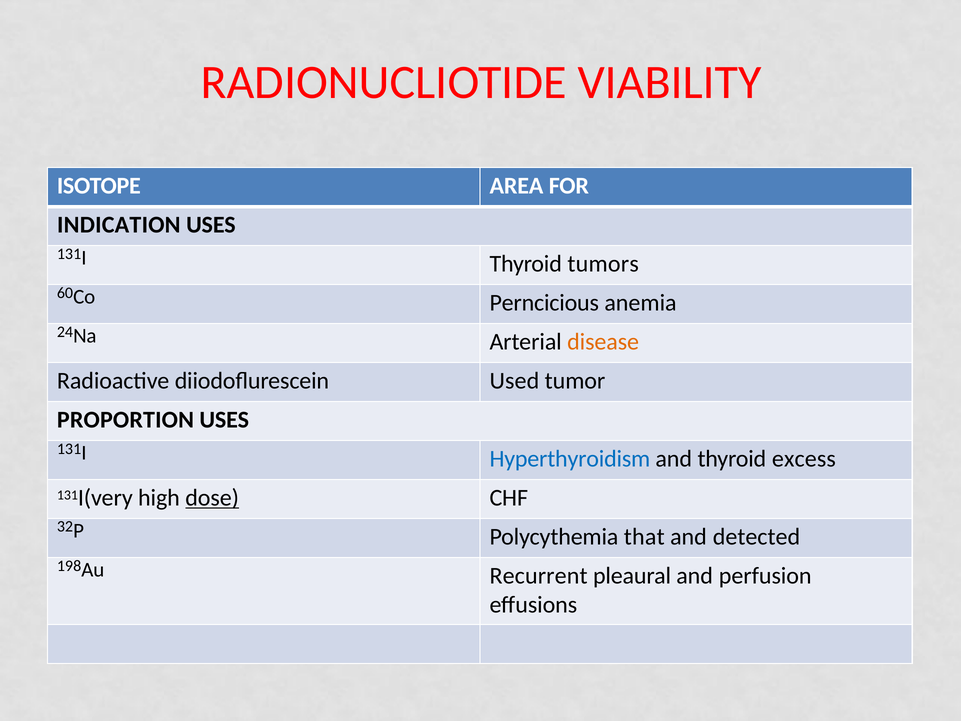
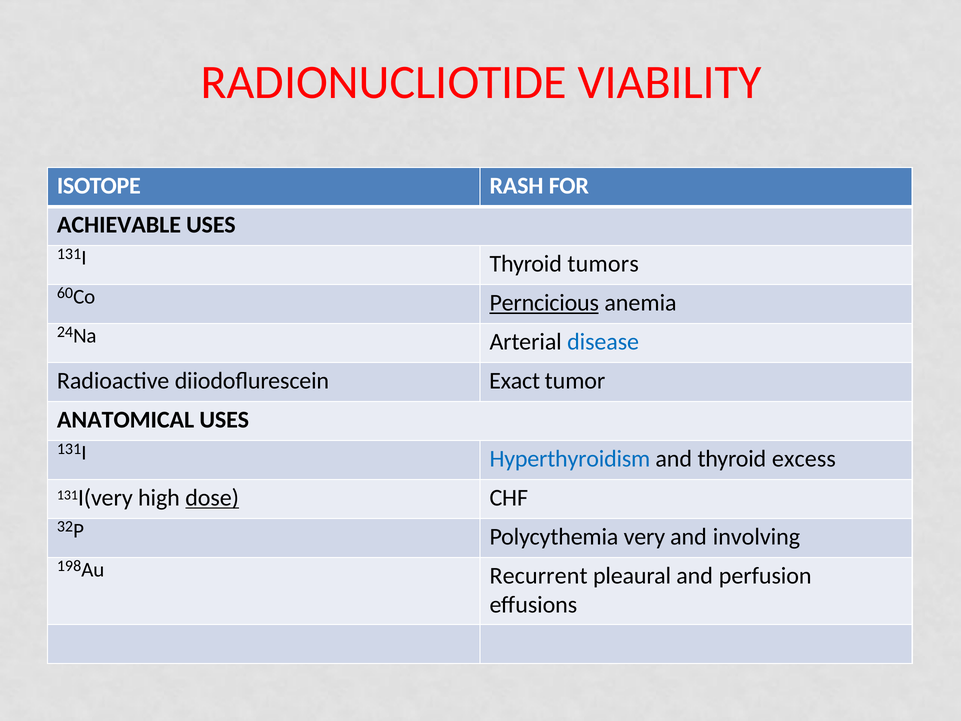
AREA: AREA -> RASH
INDICATION: INDICATION -> ACHIEVABLE
Perncicious underline: none -> present
disease colour: orange -> blue
Used: Used -> Exact
PROPORTION: PROPORTION -> ANATOMICAL
that: that -> very
detected: detected -> involving
